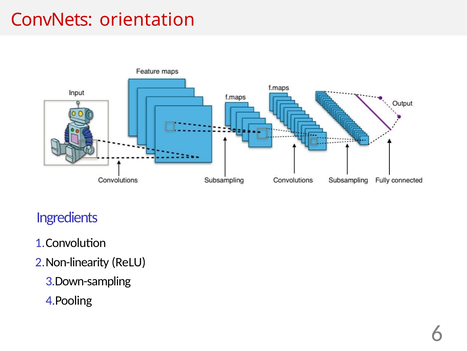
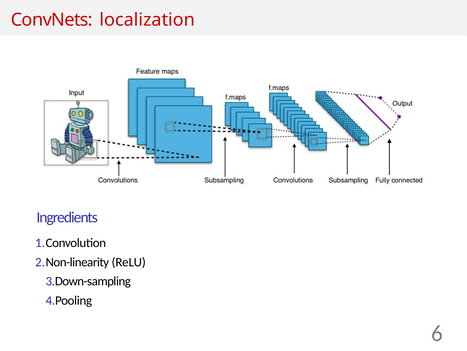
orientation: orientation -> localization
